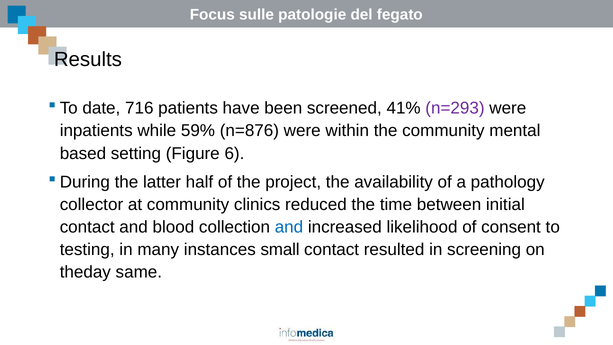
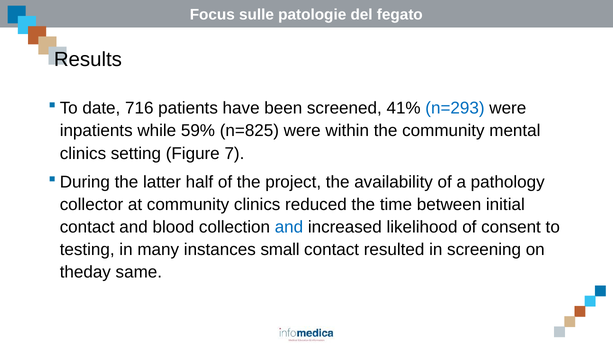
n=293 colour: purple -> blue
n=876: n=876 -> n=825
based at (83, 153): based -> clinics
6: 6 -> 7
